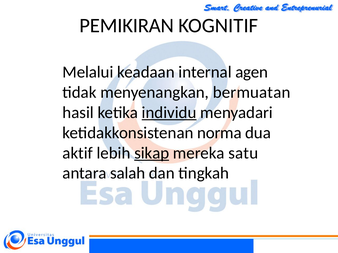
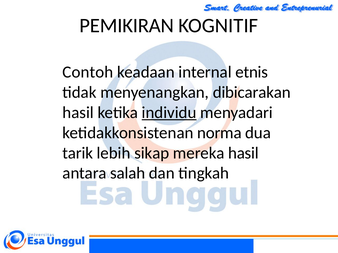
Melalui: Melalui -> Contoh
agen: agen -> etnis
bermuatan: bermuatan -> dibicarakan
aktif: aktif -> tarik
sikap underline: present -> none
mereka satu: satu -> hasil
